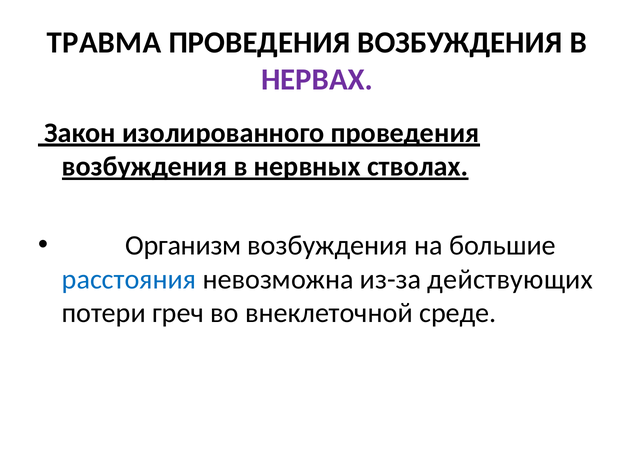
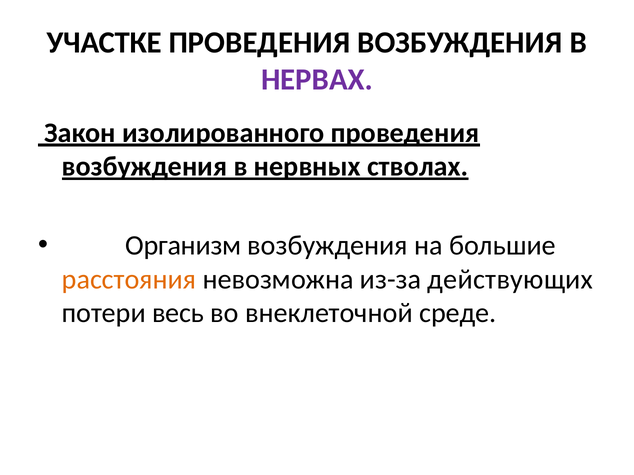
ТРАВМА: ТРАВМА -> УЧАСТКЕ
расстояния colour: blue -> orange
греч: греч -> весь
